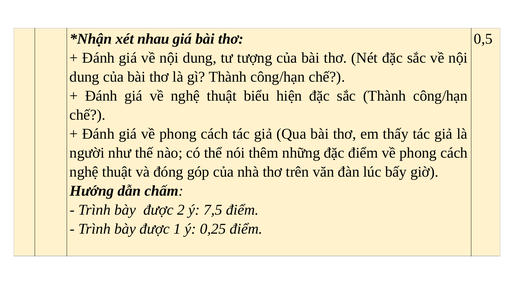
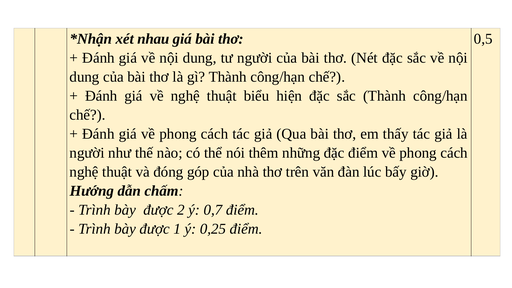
tư tượng: tượng -> người
7,5: 7,5 -> 0,7
